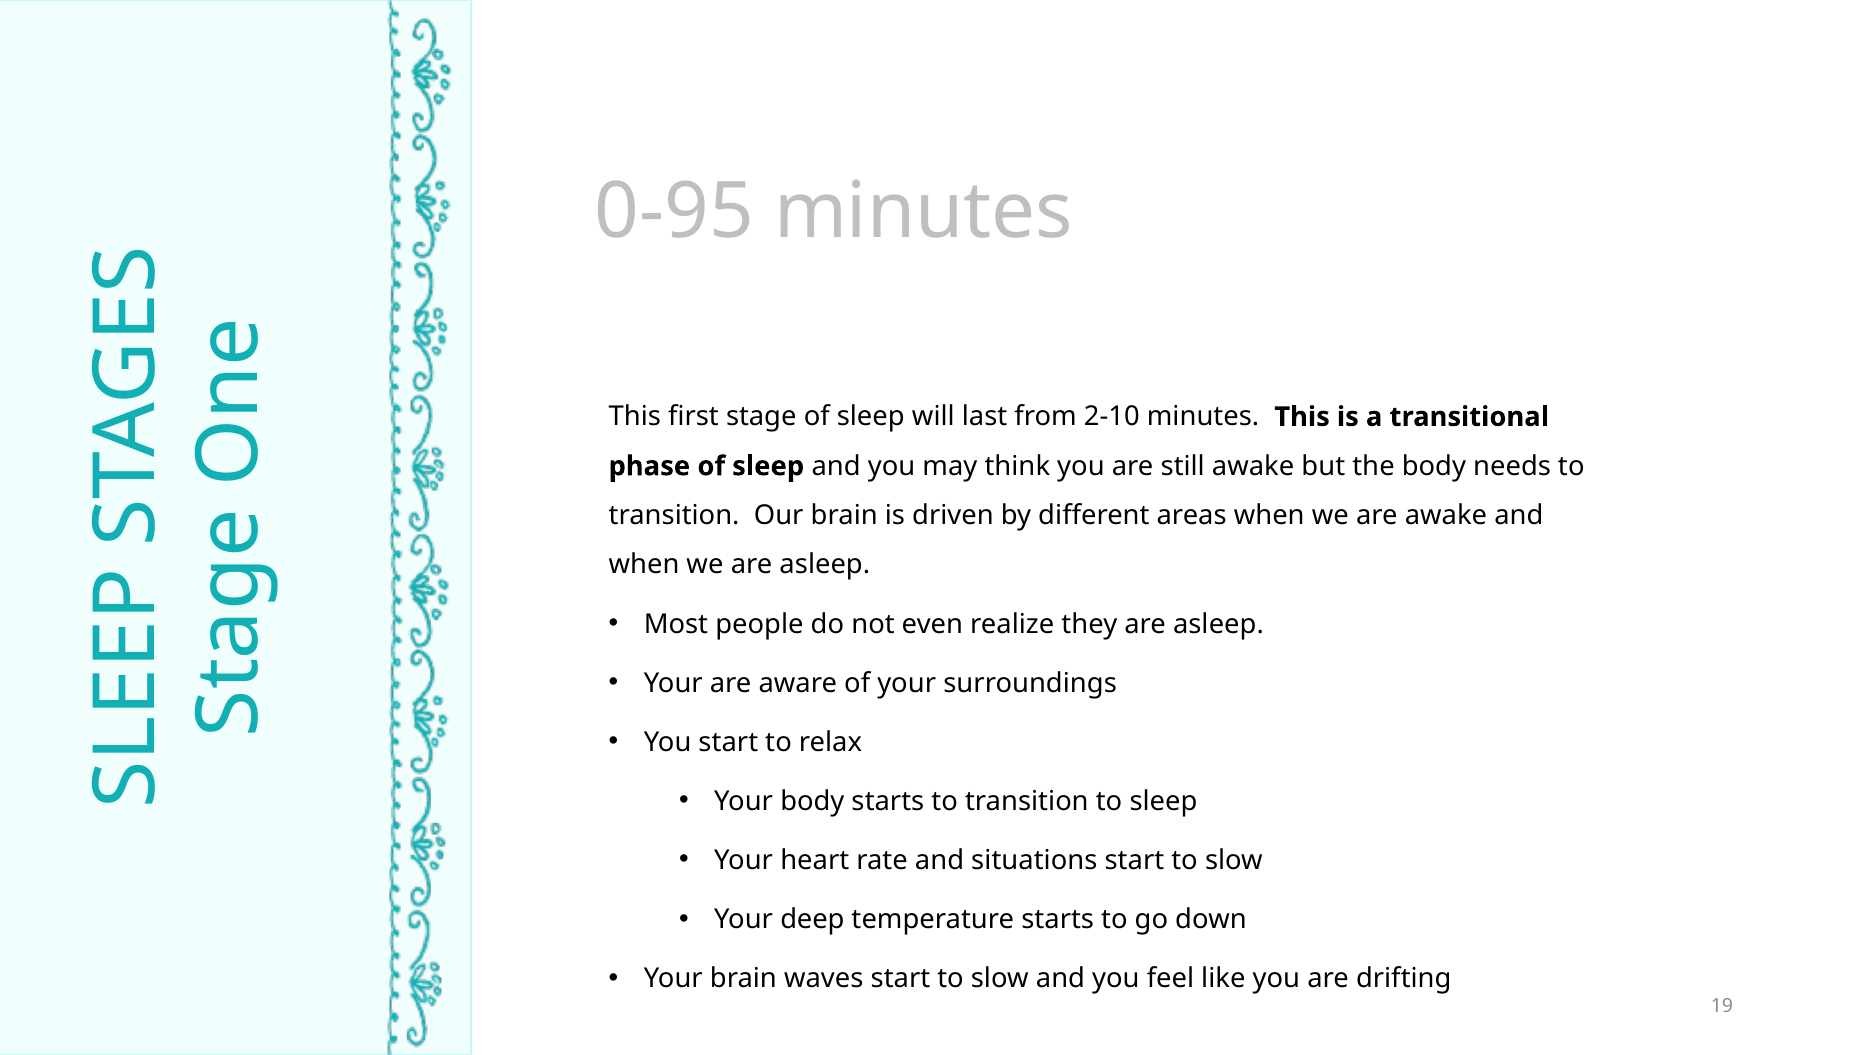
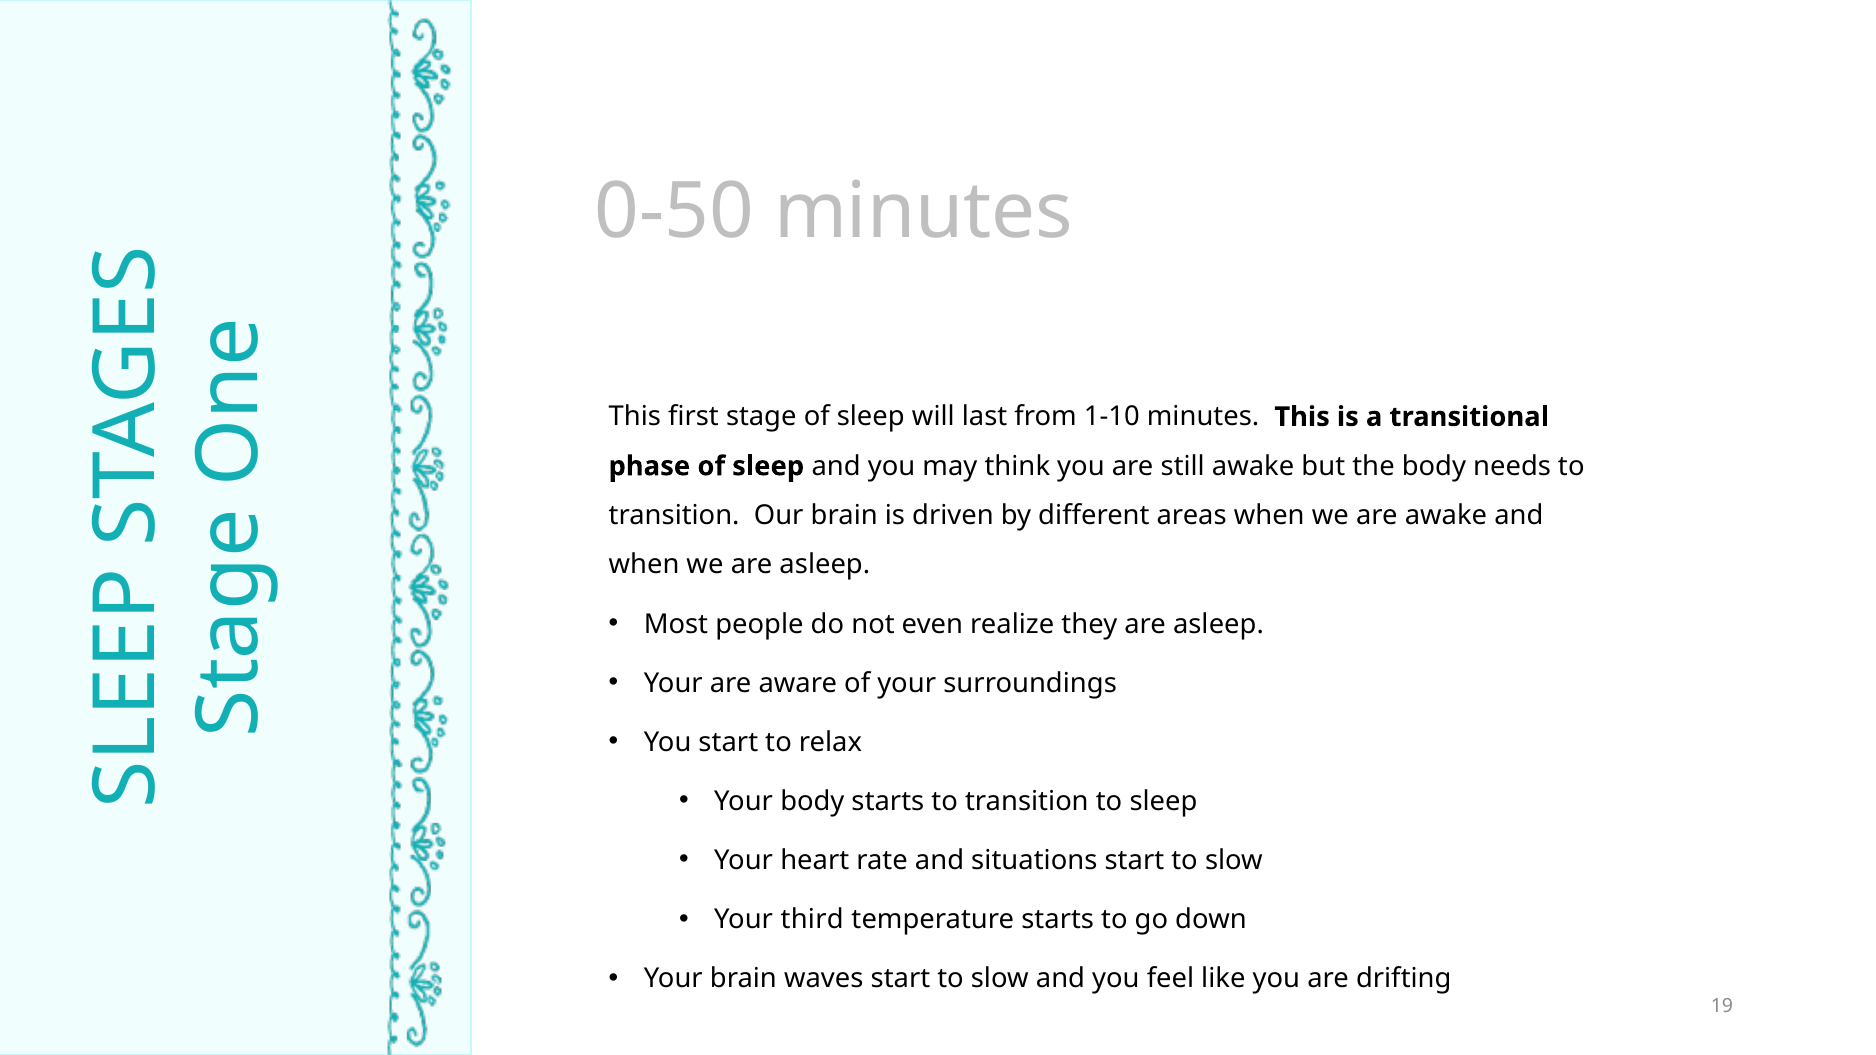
0-95: 0-95 -> 0-50
2-10: 2-10 -> 1-10
deep: deep -> third
